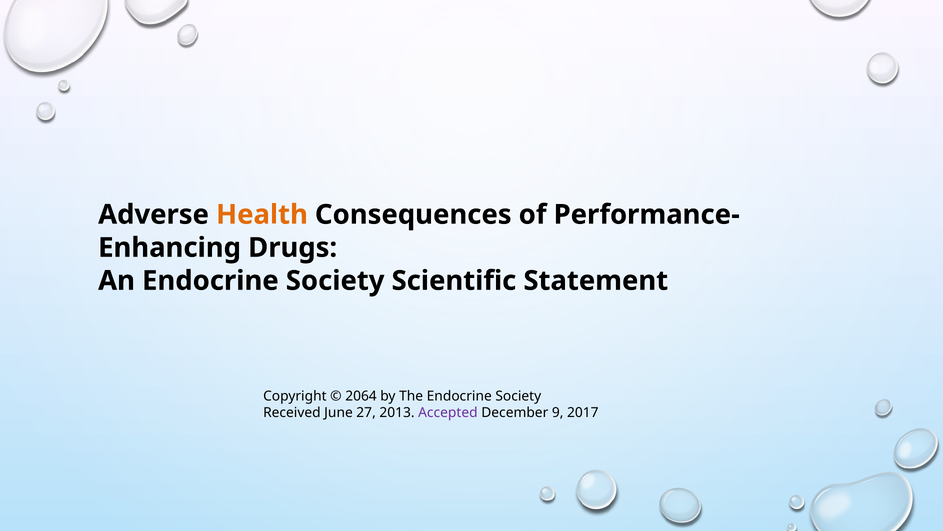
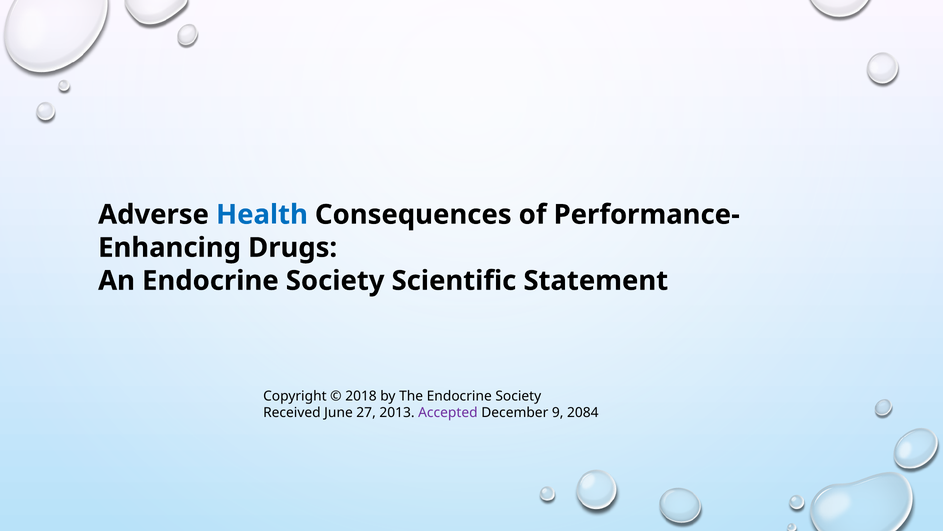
Health colour: orange -> blue
2064: 2064 -> 2018
2017: 2017 -> 2084
